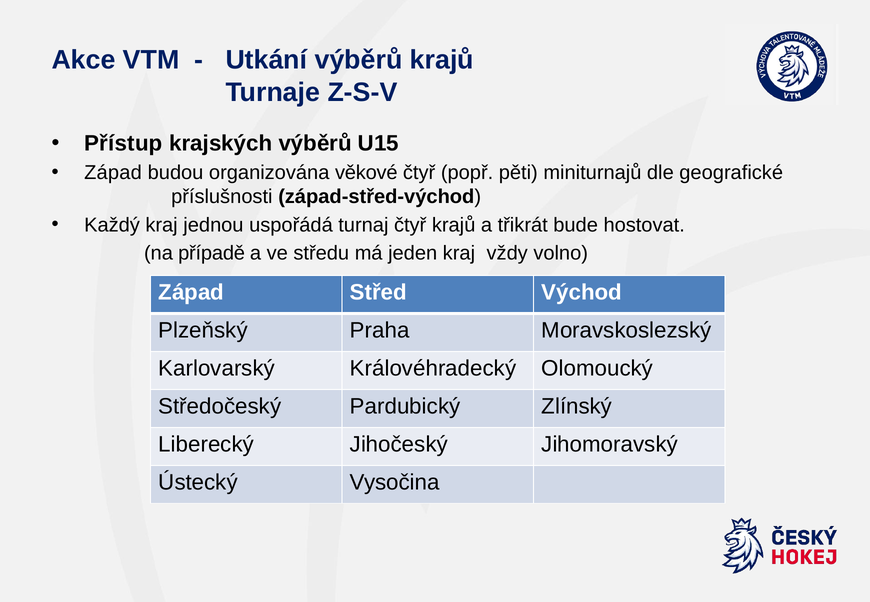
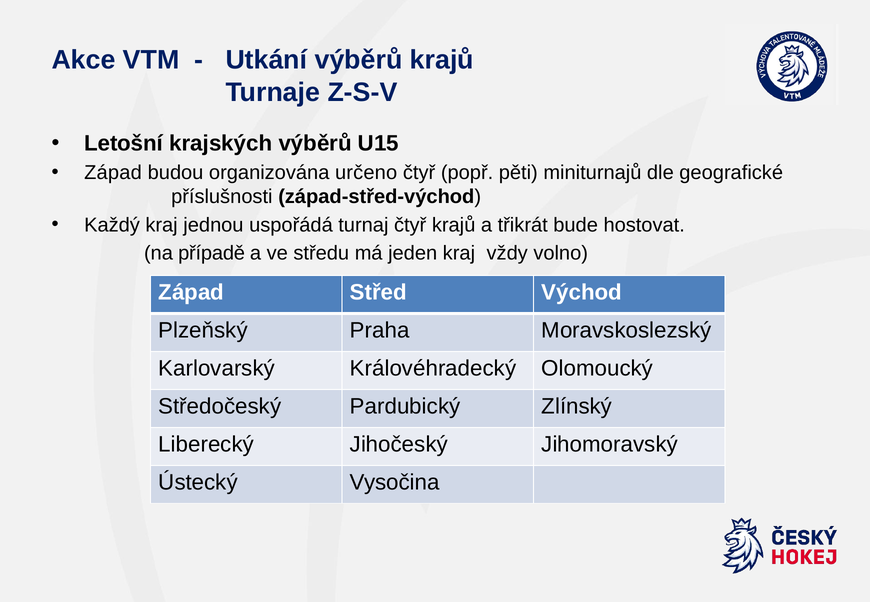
Přístup: Přístup -> Letošní
věkové: věkové -> určeno
